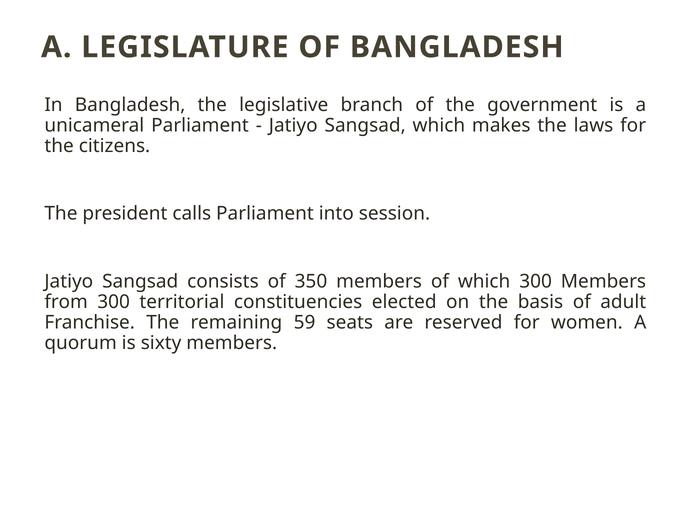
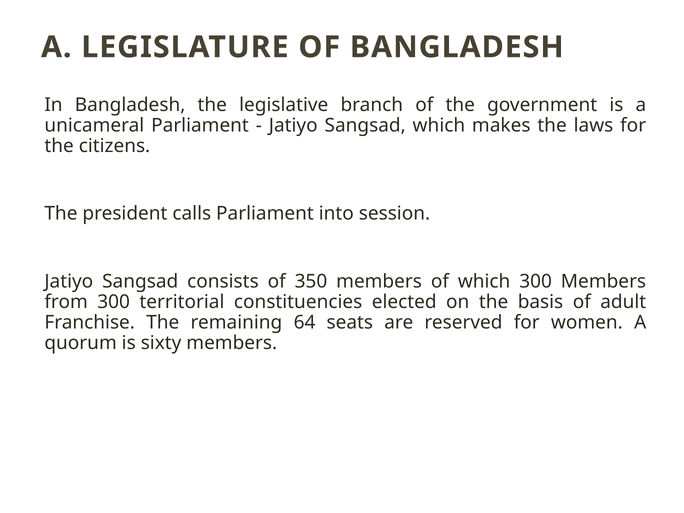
59: 59 -> 64
